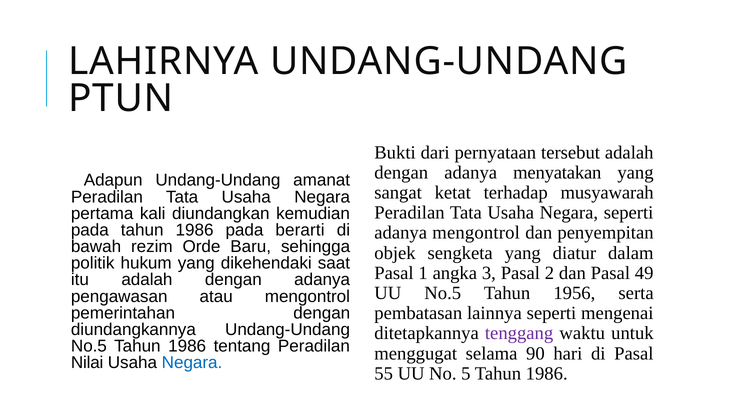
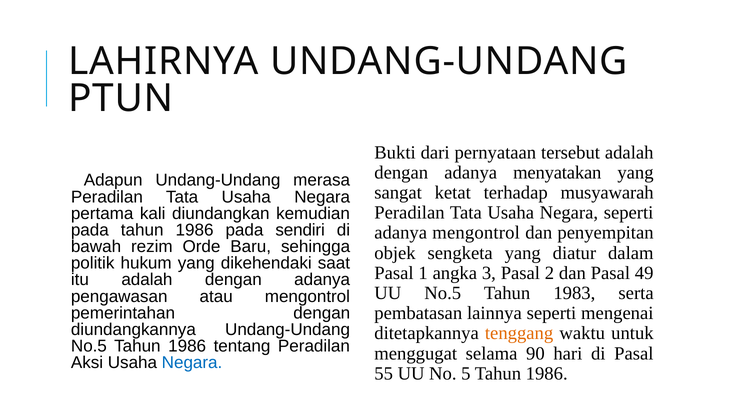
amanat: amanat -> merasa
berarti: berarti -> sendiri
1956: 1956 -> 1983
tenggang colour: purple -> orange
Nilai: Nilai -> Aksi
